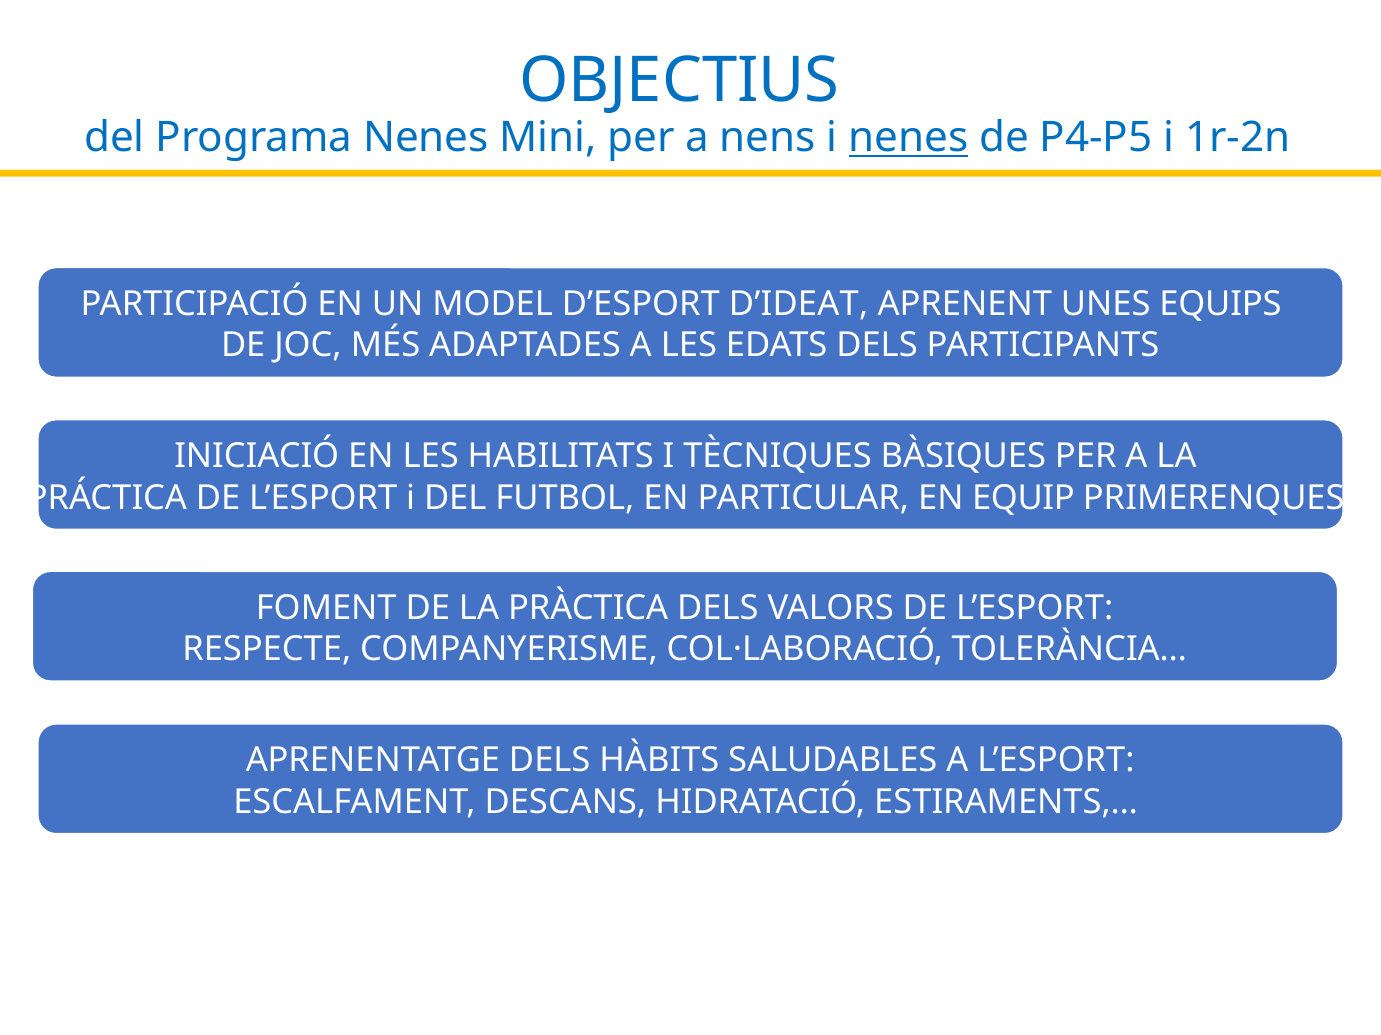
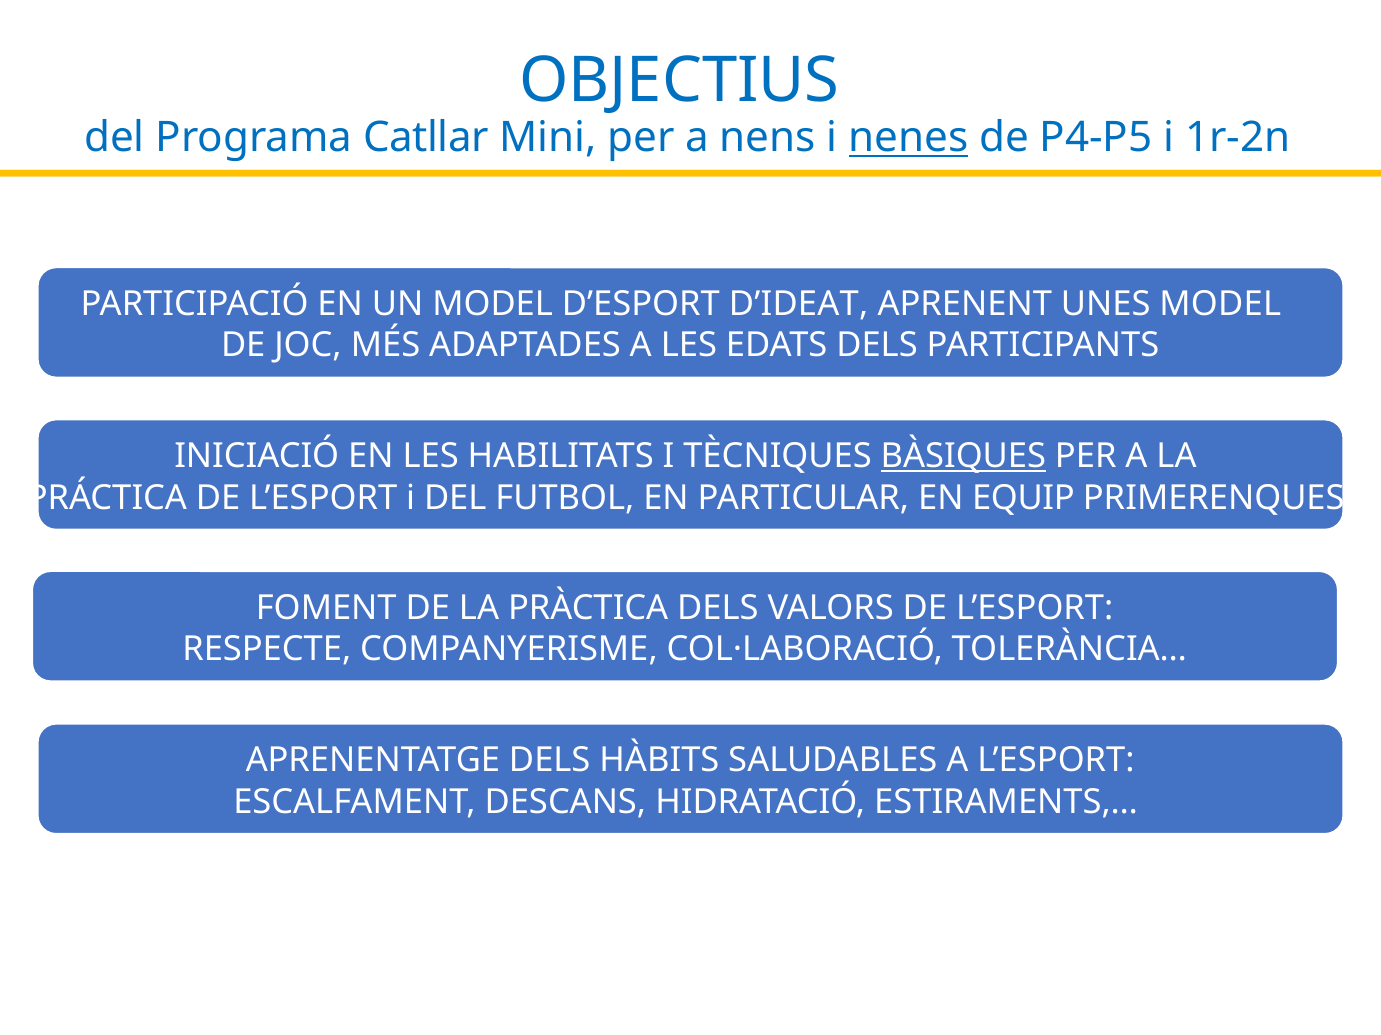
Programa Nenes: Nenes -> Catllar
UNES EQUIPS: EQUIPS -> MODEL
BÀSIQUES underline: none -> present
